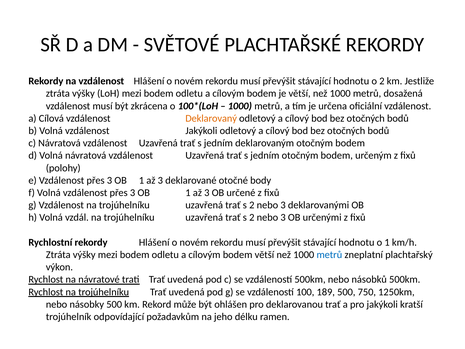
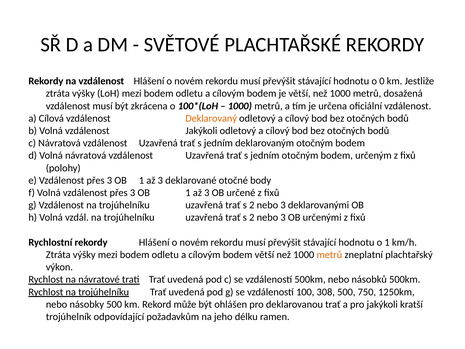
o 2: 2 -> 0
metrů at (329, 255) colour: blue -> orange
189: 189 -> 308
